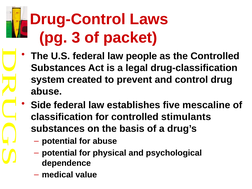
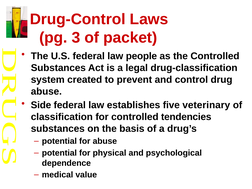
mescaline: mescaline -> veterinary
stimulants: stimulants -> tendencies
